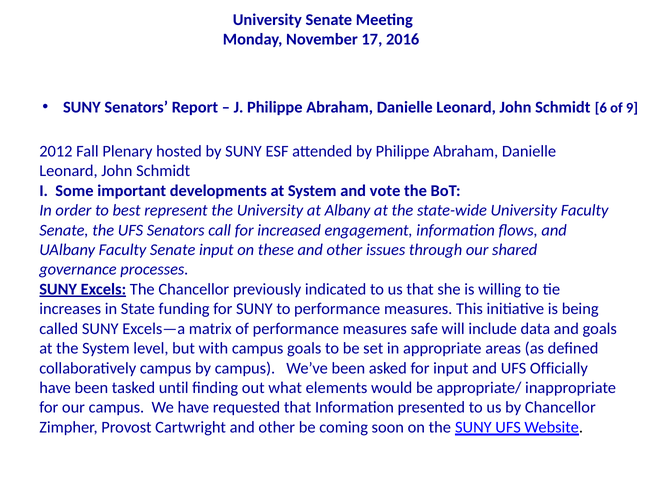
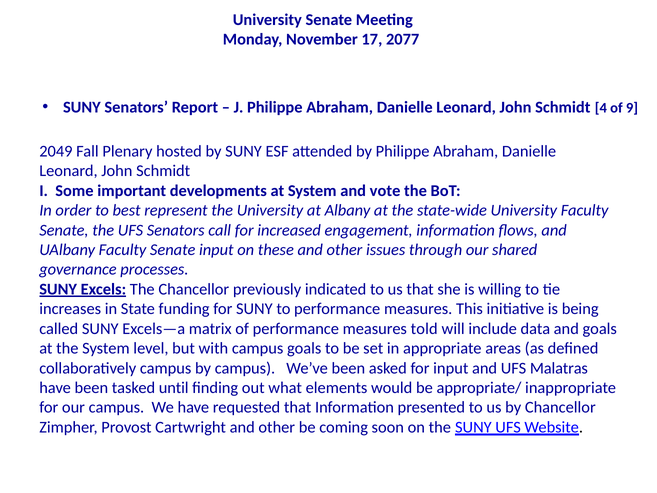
2016: 2016 -> 2077
6: 6 -> 4
2012: 2012 -> 2049
safe: safe -> told
Officially: Officially -> Malatras
